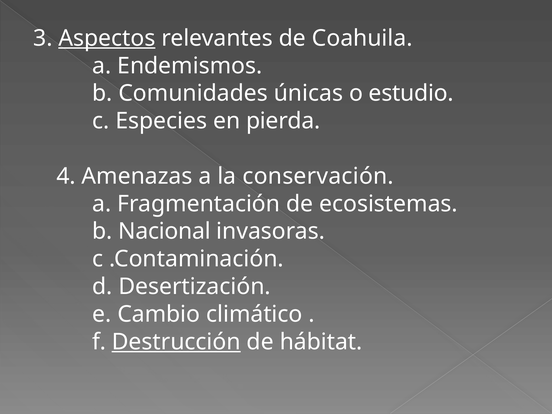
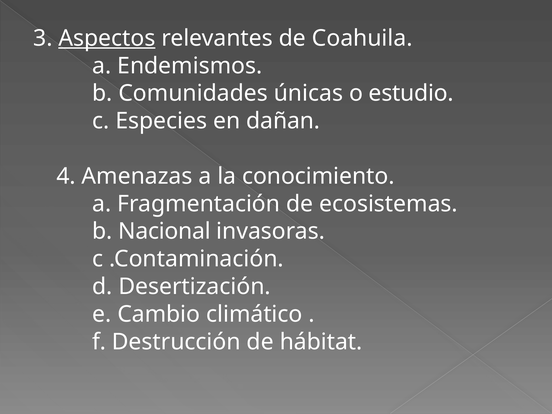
pierda: pierda -> dañan
conservación: conservación -> conocimiento
Destrucción underline: present -> none
